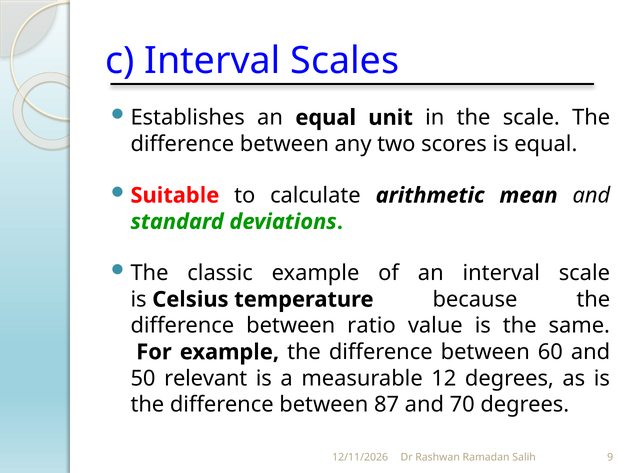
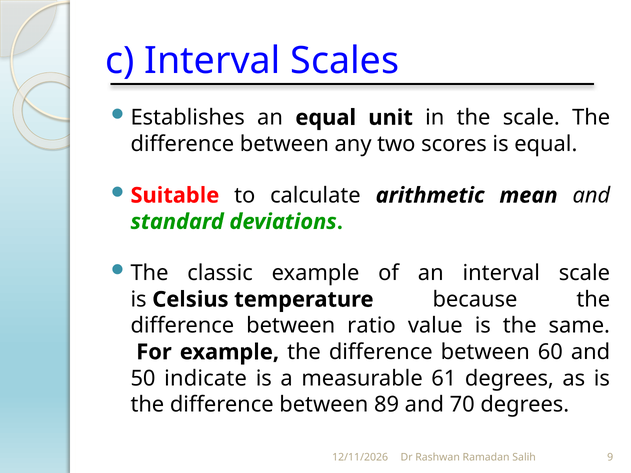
relevant: relevant -> indicate
12: 12 -> 61
87: 87 -> 89
